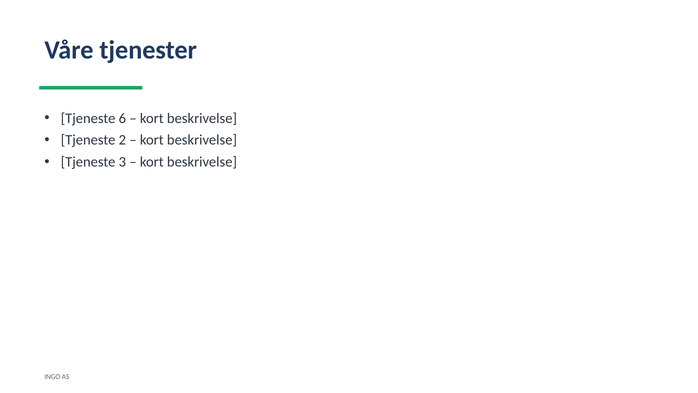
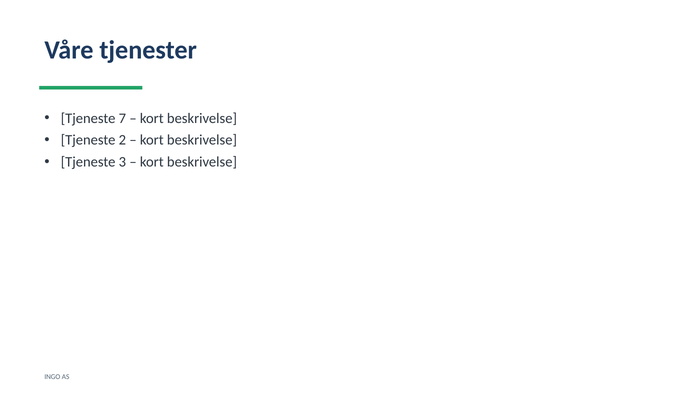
6: 6 -> 7
